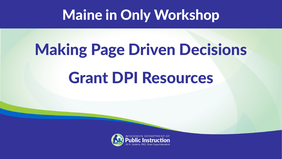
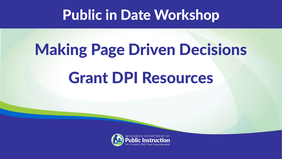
Maine: Maine -> Public
Only: Only -> Date
